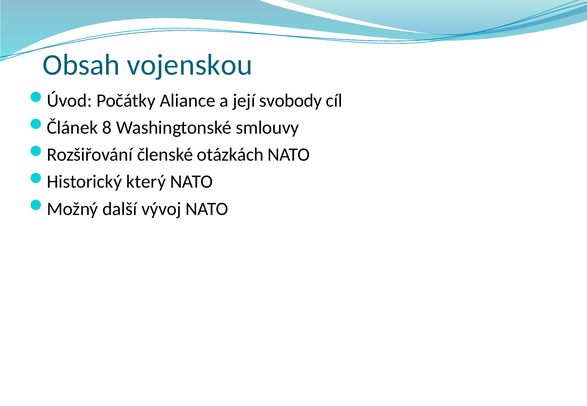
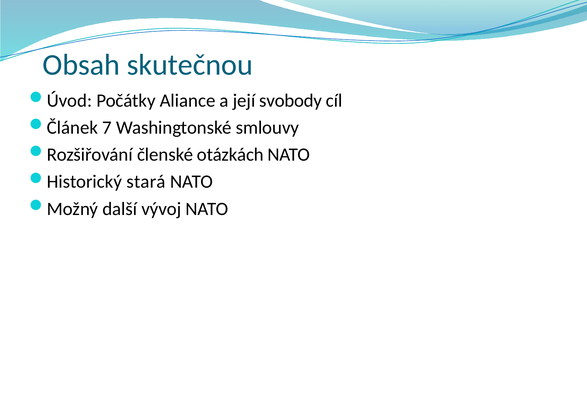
vojenskou: vojenskou -> skutečnou
8: 8 -> 7
který: který -> stará
